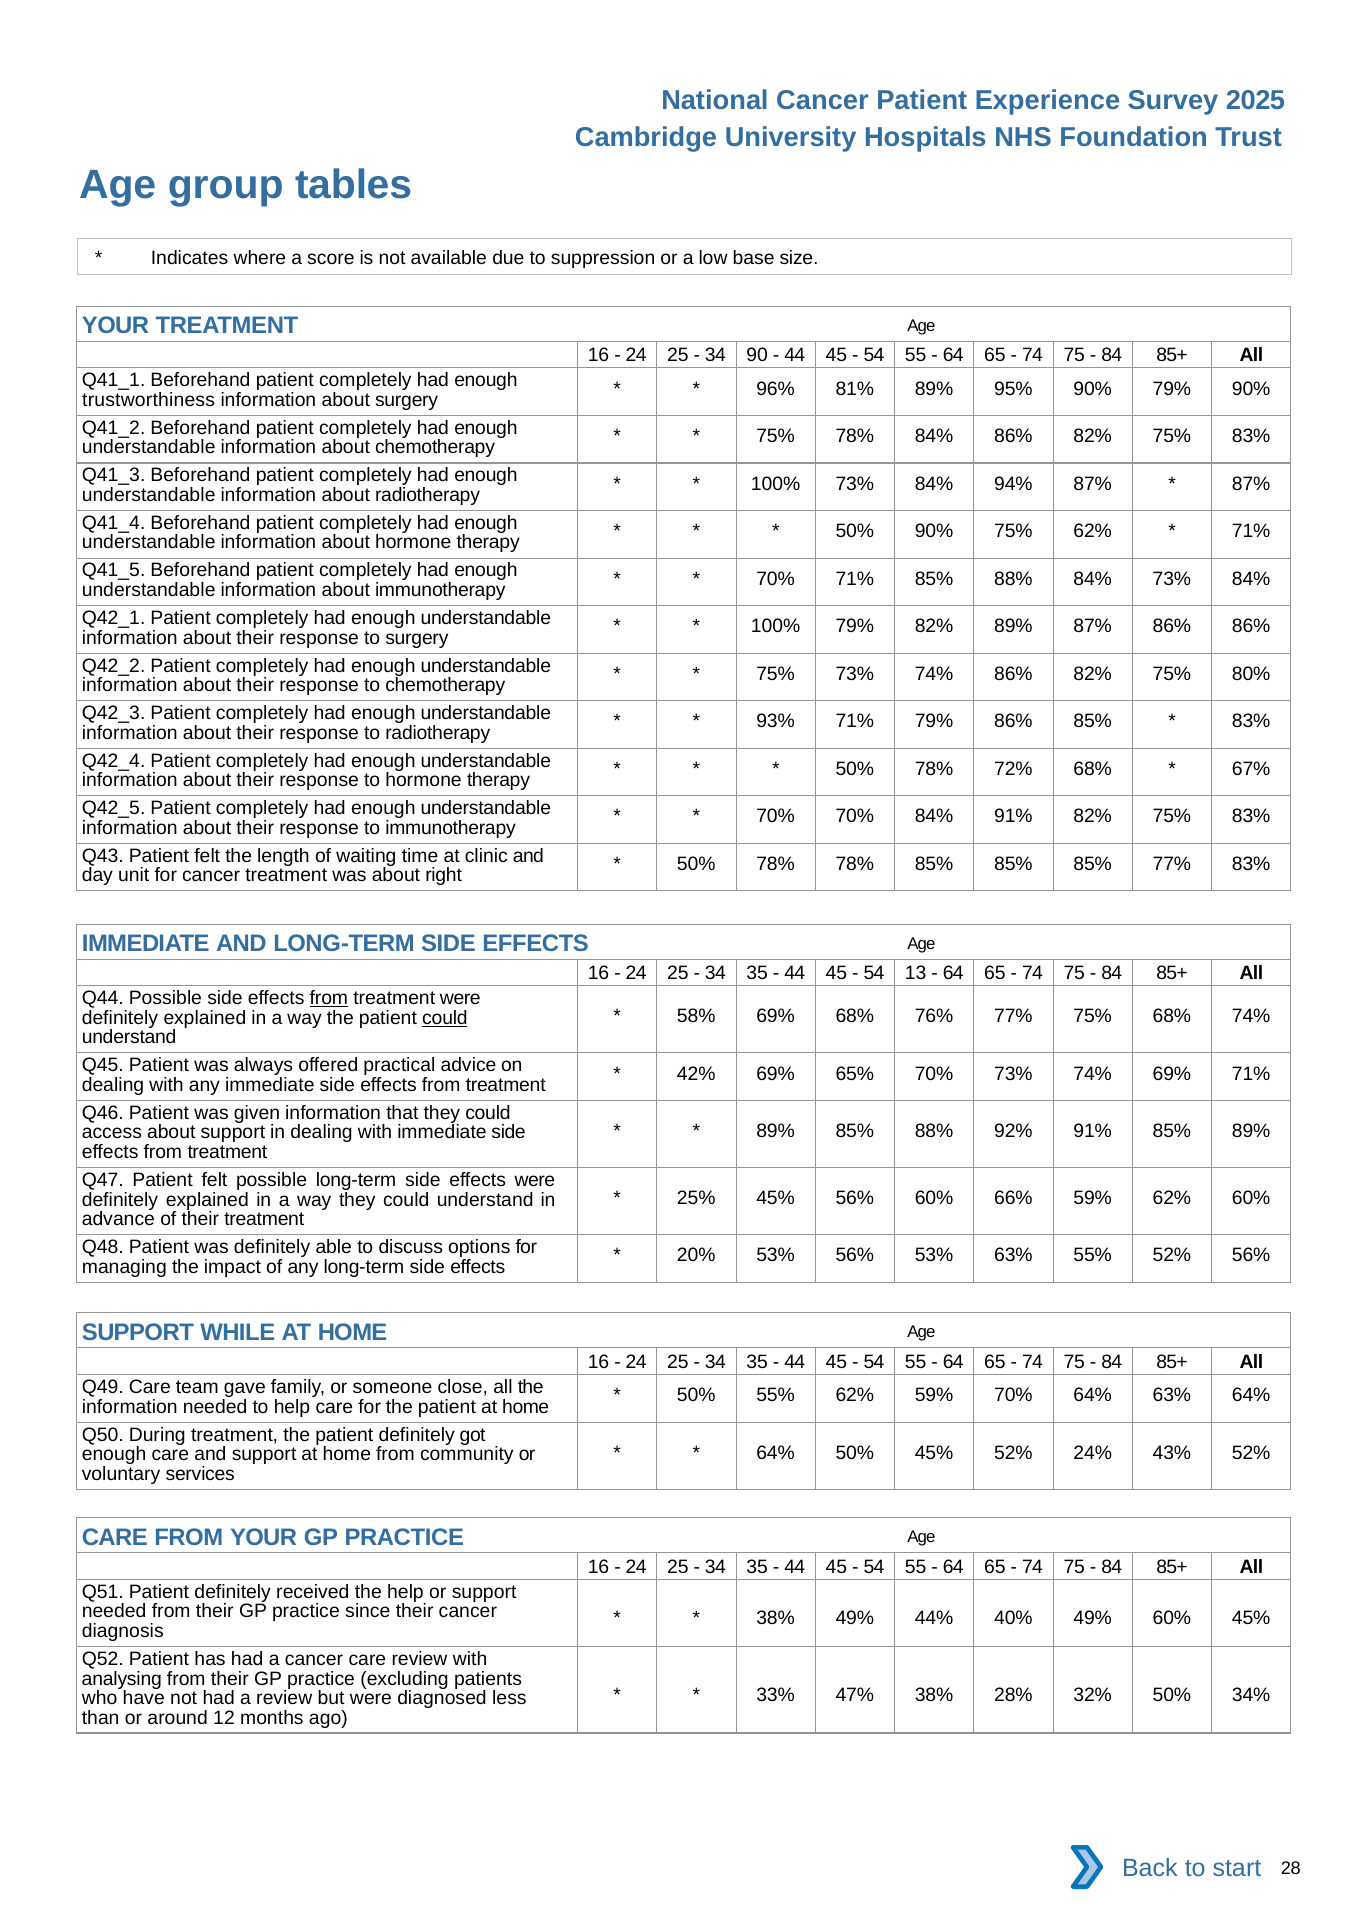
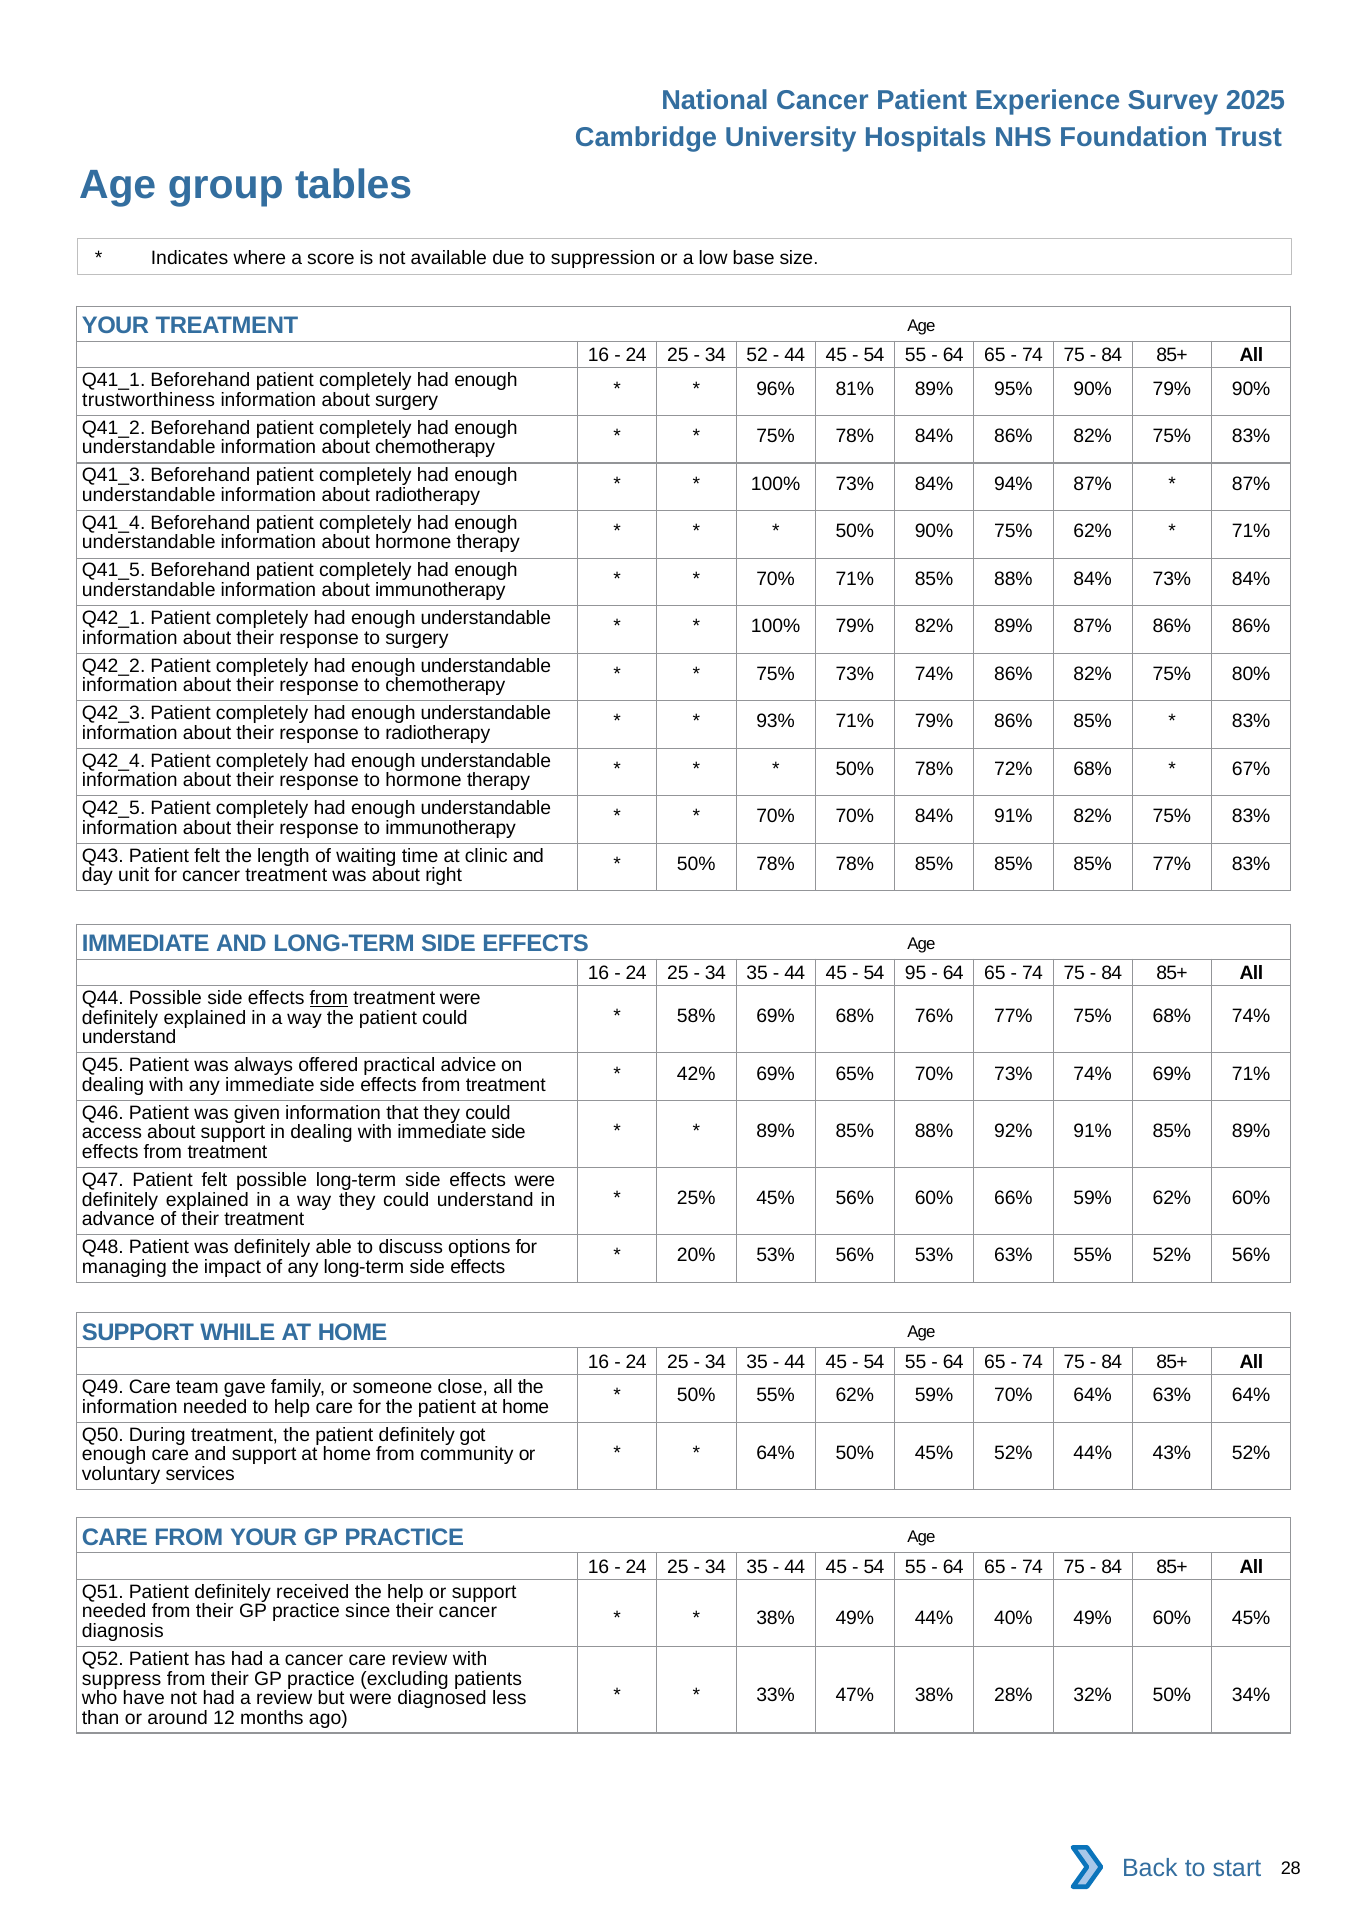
90: 90 -> 52
13: 13 -> 95
could at (445, 1018) underline: present -> none
52% 24%: 24% -> 44%
analysing: analysing -> suppress
